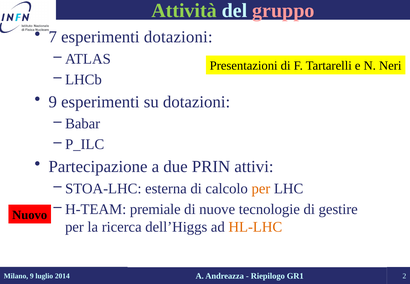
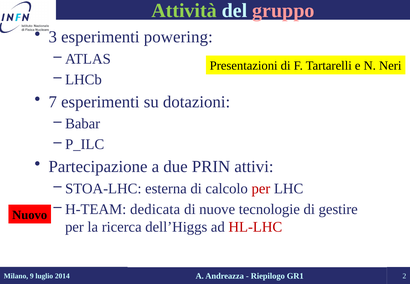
7: 7 -> 3
esperimenti dotazioni: dotazioni -> powering
9 at (53, 102): 9 -> 7
per at (261, 188) colour: orange -> red
premiale: premiale -> dedicata
HL-LHC colour: orange -> red
